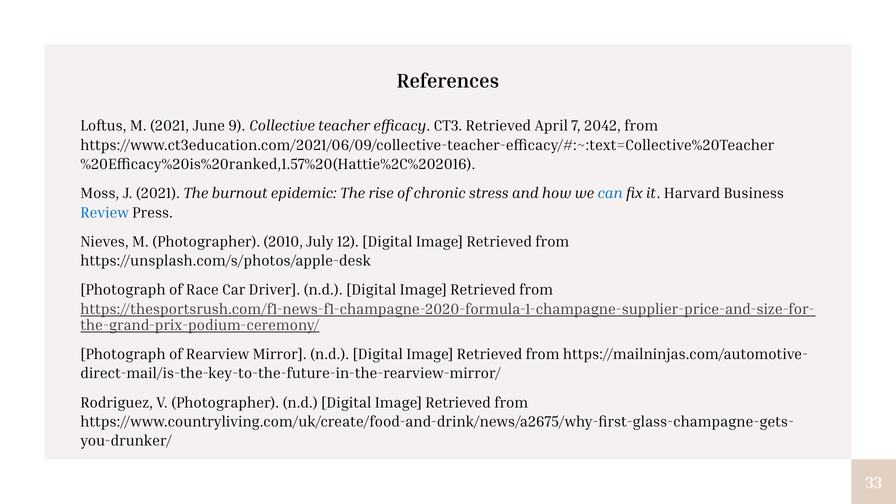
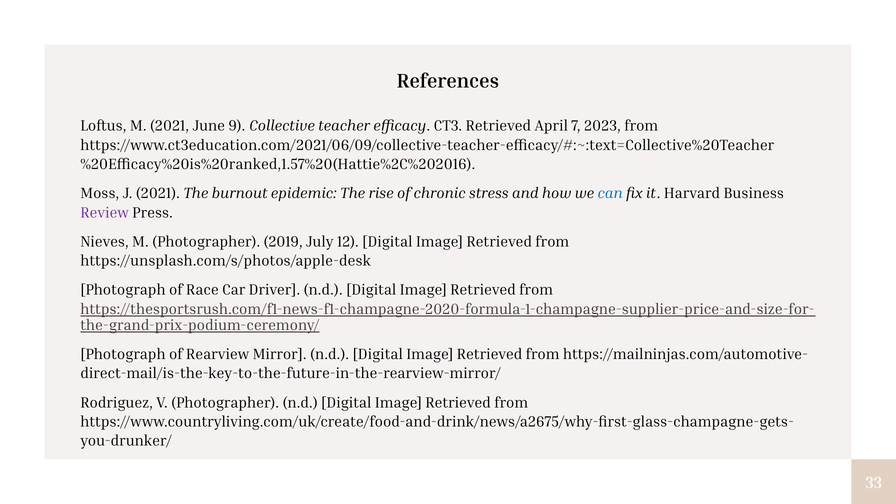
2042: 2042 -> 2023
Review colour: blue -> purple
2010: 2010 -> 2019
